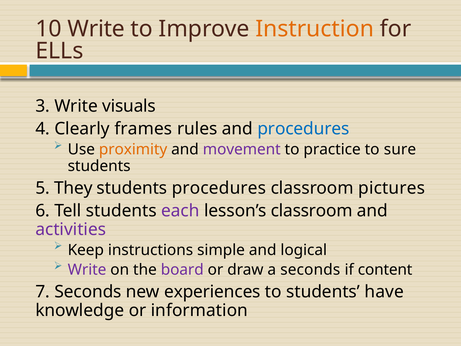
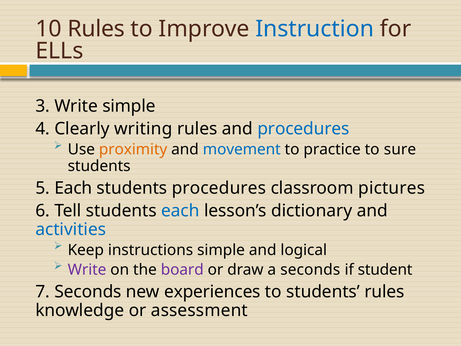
10 Write: Write -> Rules
Instruction colour: orange -> blue
Write visuals: visuals -> simple
frames: frames -> writing
movement colour: purple -> blue
5 They: They -> Each
each at (180, 211) colour: purple -> blue
lesson’s classroom: classroom -> dictionary
activities colour: purple -> blue
content: content -> student
students have: have -> rules
information: information -> assessment
